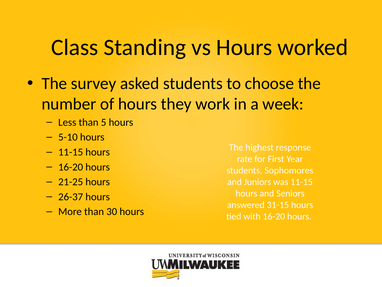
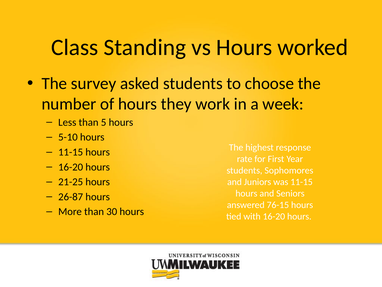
26-37: 26-37 -> 26-87
31-15: 31-15 -> 76-15
